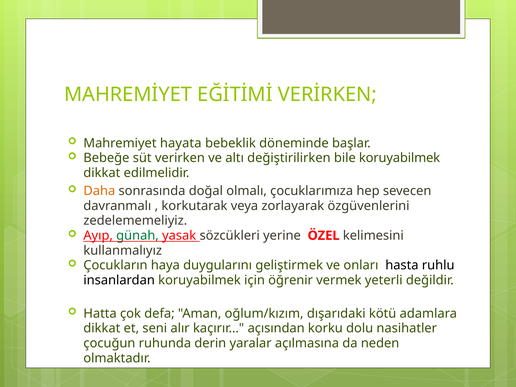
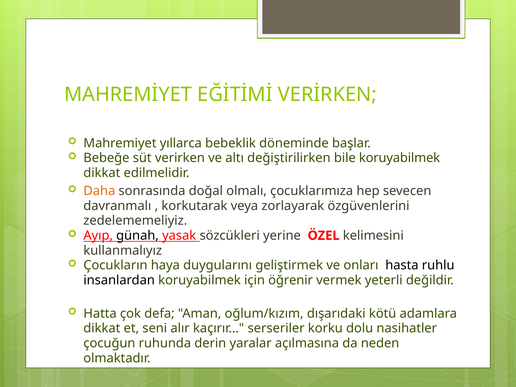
hayata: hayata -> yıllarca
günah colour: green -> black
açısından: açısından -> serseriler
